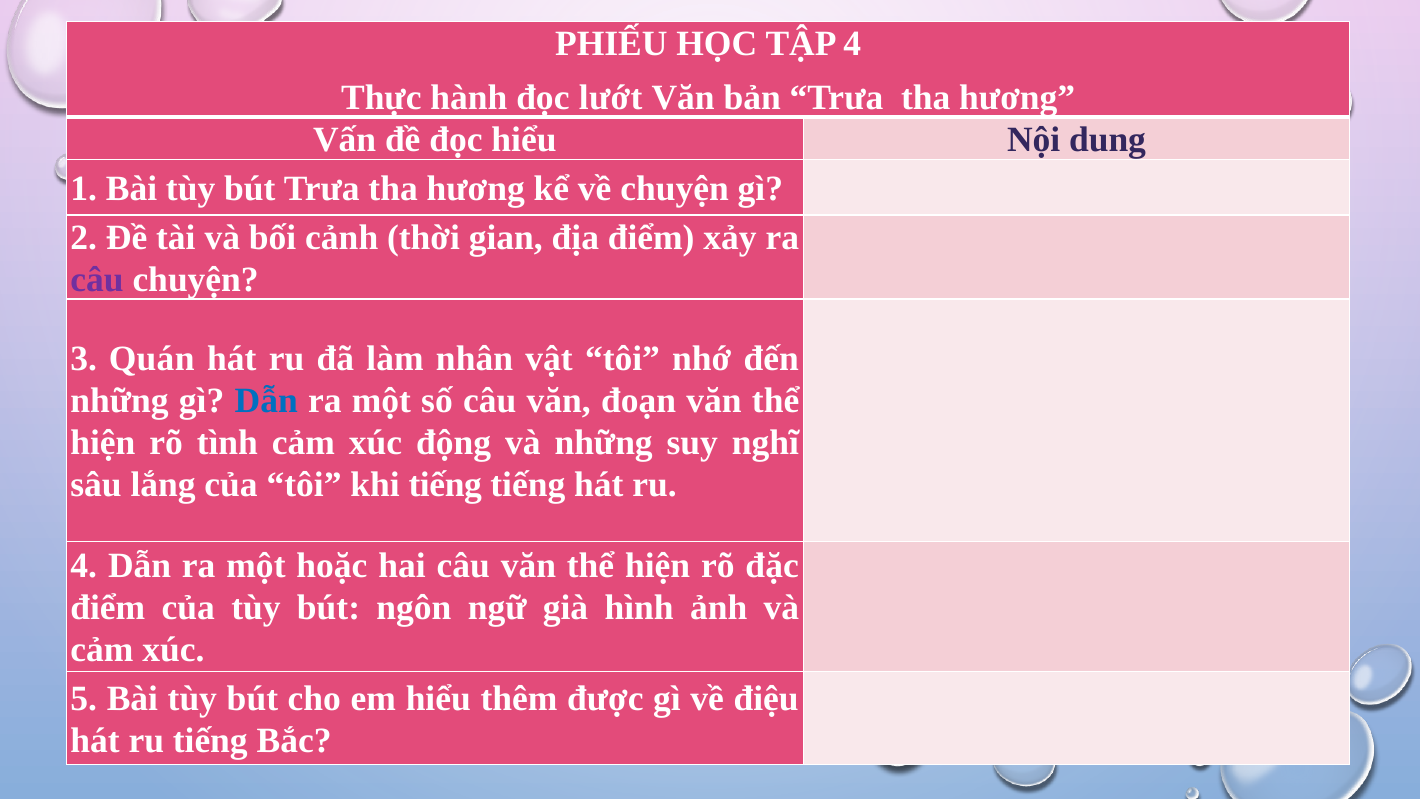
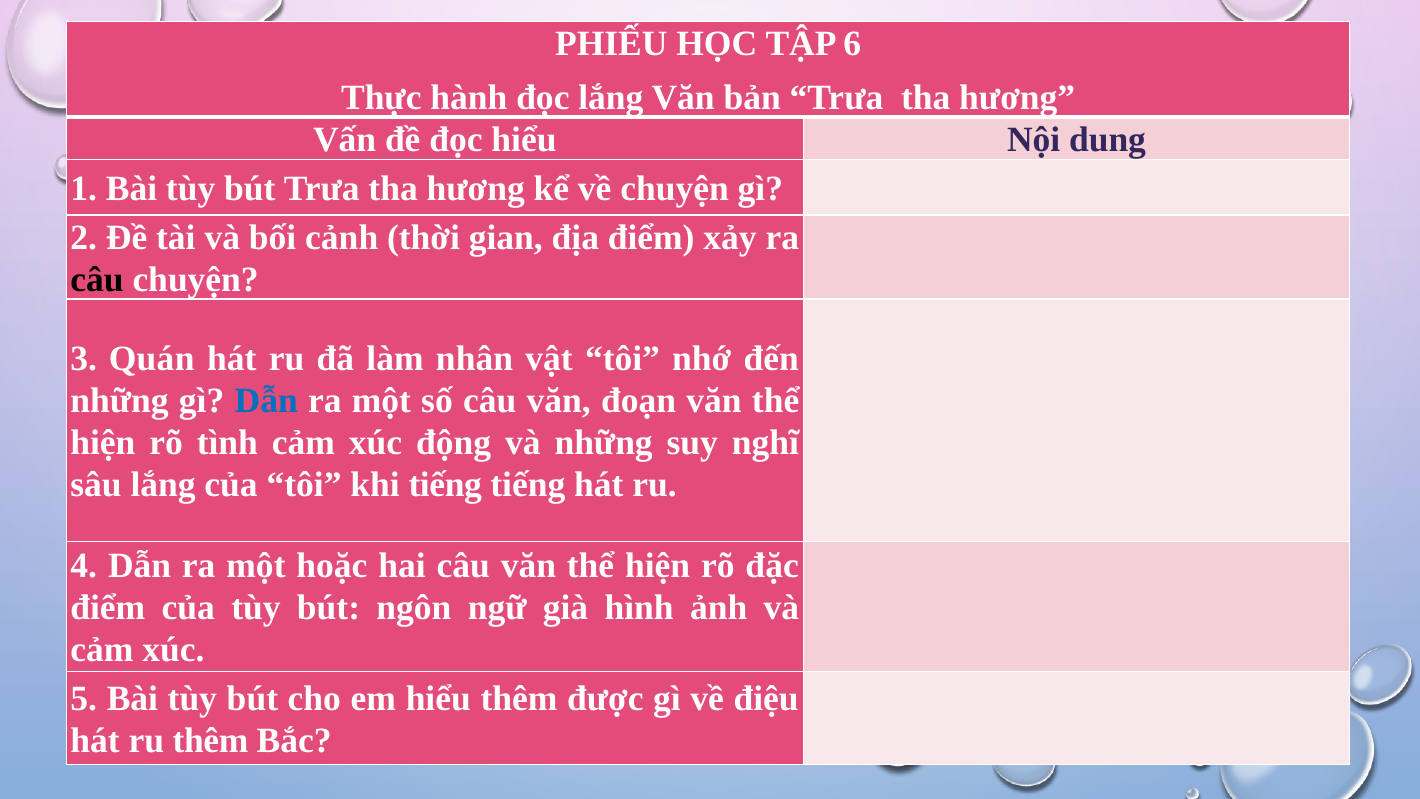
TẬP 4: 4 -> 6
đọc lướt: lướt -> lắng
câu at (97, 280) colour: purple -> black
ru tiếng: tiếng -> thêm
